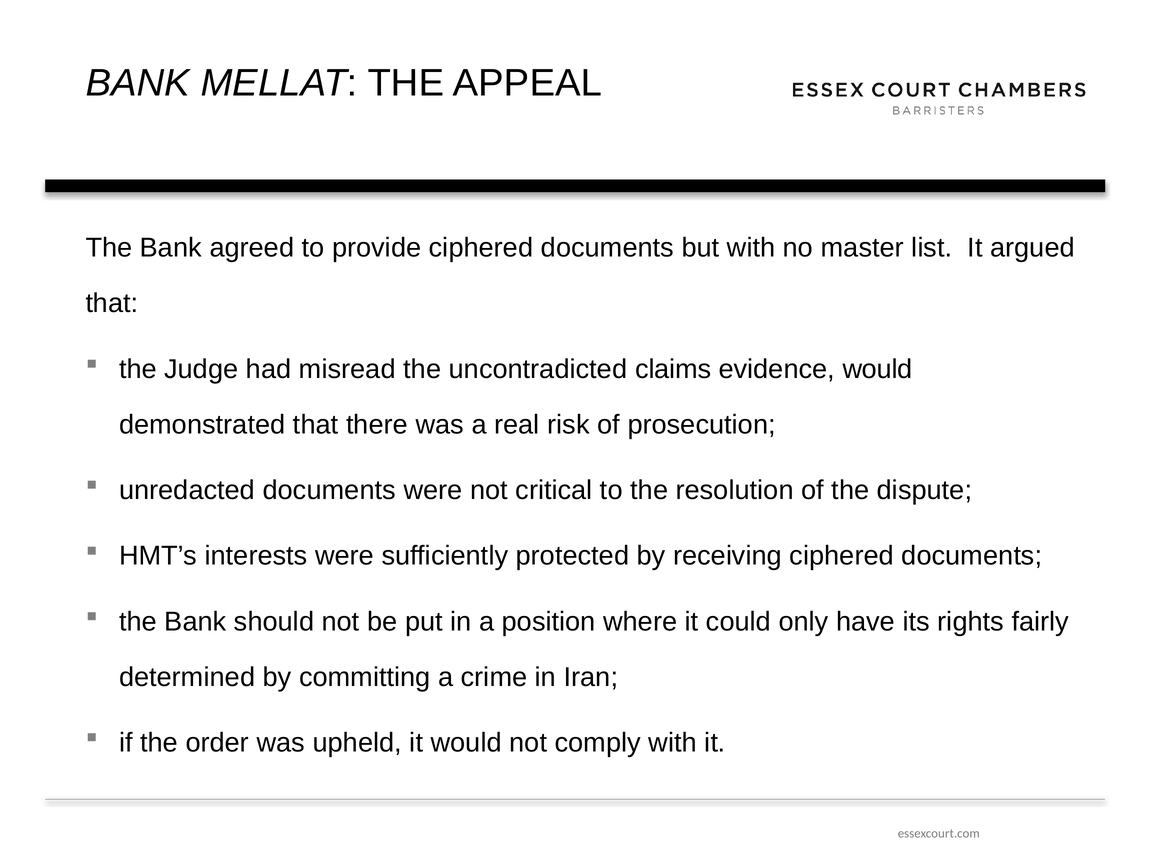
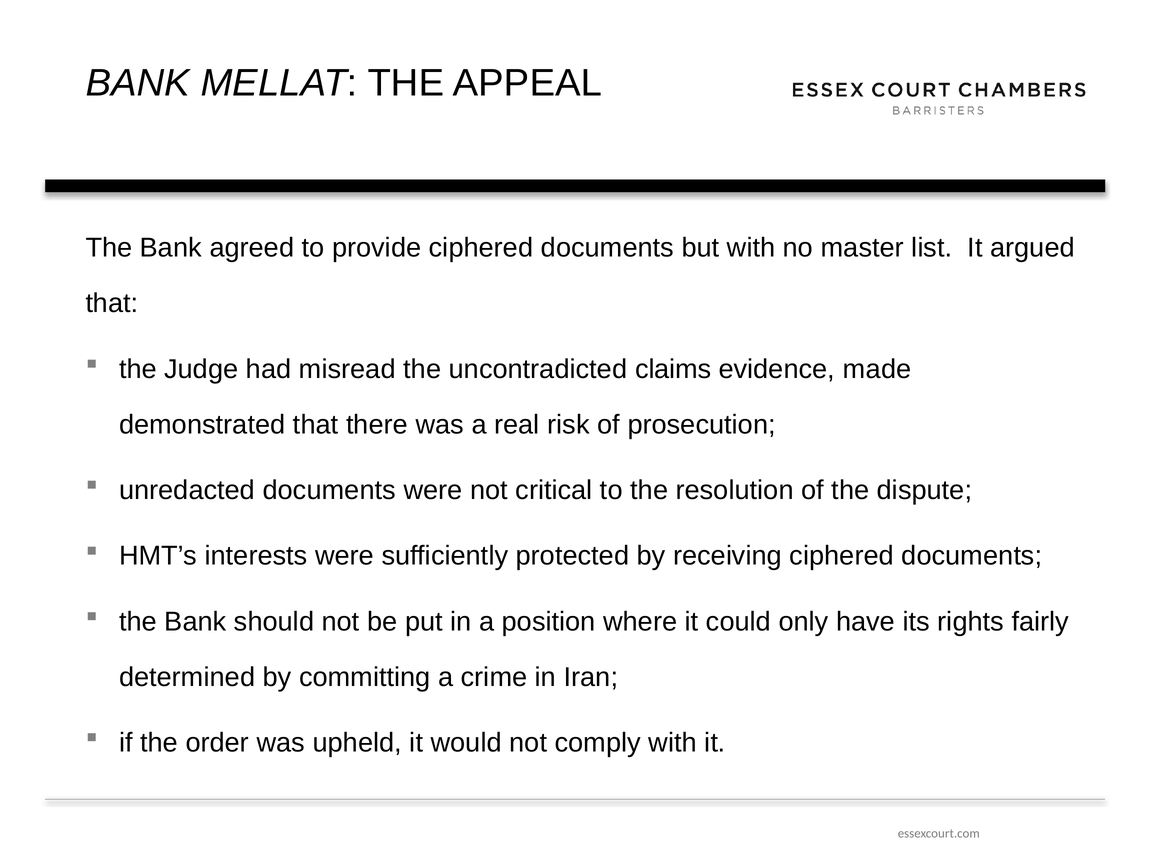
evidence would: would -> made
